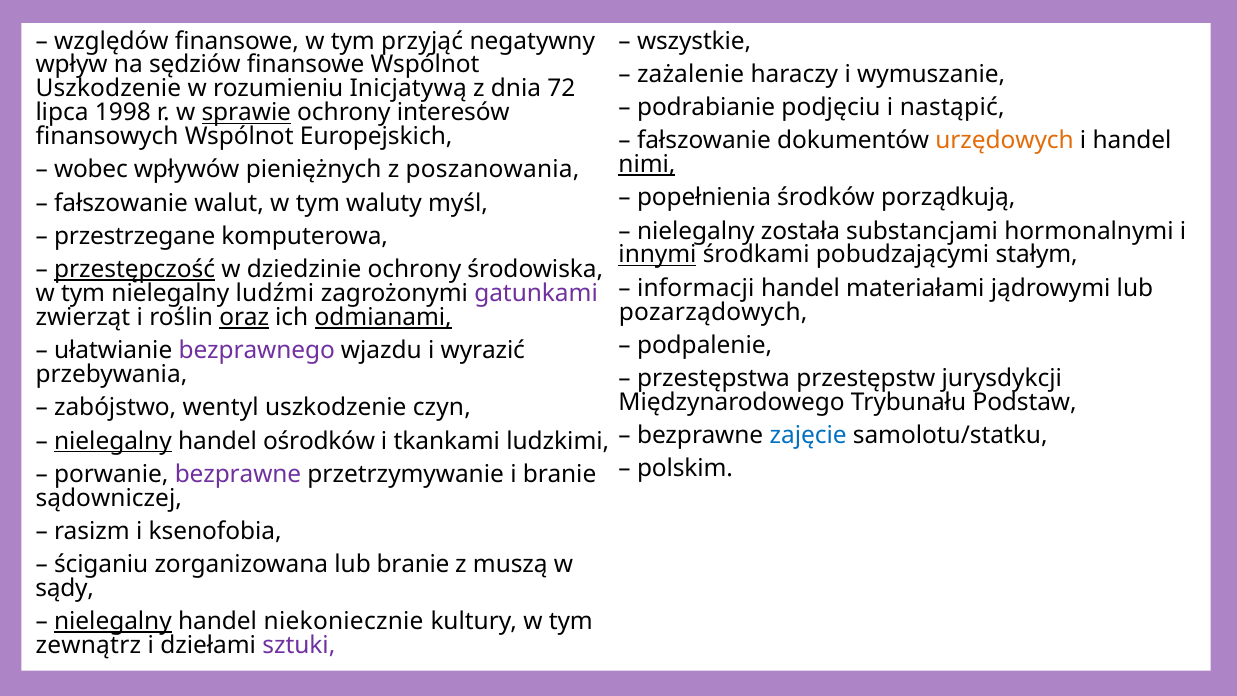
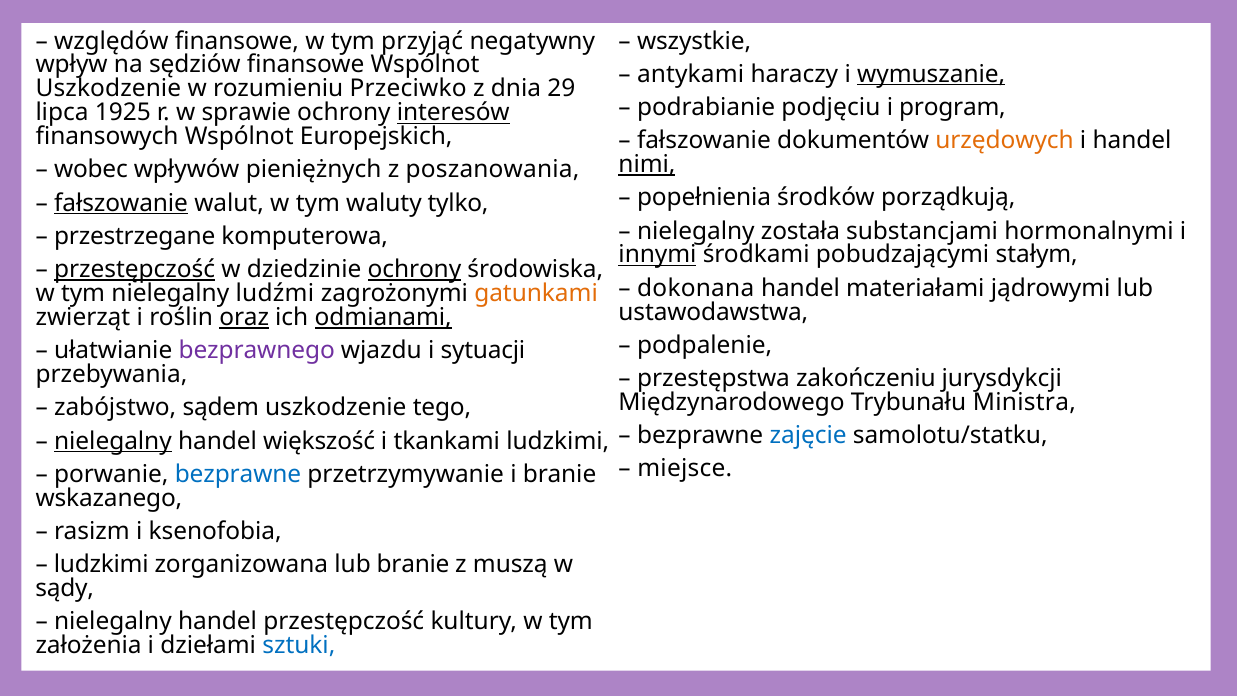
zażalenie: zażalenie -> antykami
wymuszanie underline: none -> present
Inicjatywą: Inicjatywą -> Przeciwko
72: 72 -> 29
nastąpić: nastąpić -> program
1998: 1998 -> 1925
sprawie underline: present -> none
interesów underline: none -> present
fałszowanie at (121, 203) underline: none -> present
myśl: myśl -> tylko
ochrony at (414, 269) underline: none -> present
informacji: informacji -> dokonana
gatunkami colour: purple -> orange
pozarządowych: pozarządowych -> ustawodawstwa
wyrazić: wyrazić -> sytuacji
przestępstw: przestępstw -> zakończeniu
Podstaw: Podstaw -> Ministra
wentyl: wentyl -> sądem
czyn: czyn -> tego
ośrodków: ośrodków -> większość
polskim: polskim -> miejsce
bezprawne at (238, 474) colour: purple -> blue
sądowniczej: sądowniczej -> wskazanego
ściganiu at (101, 564): ściganiu -> ludzkimi
nielegalny at (113, 621) underline: present -> none
handel niekoniecznie: niekoniecznie -> przestępczość
zewnątrz: zewnątrz -> założenia
sztuki colour: purple -> blue
